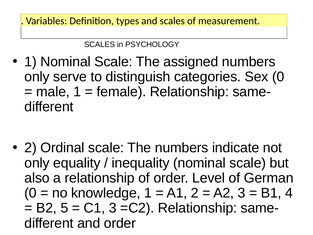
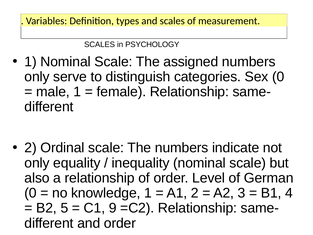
C1 3: 3 -> 9
